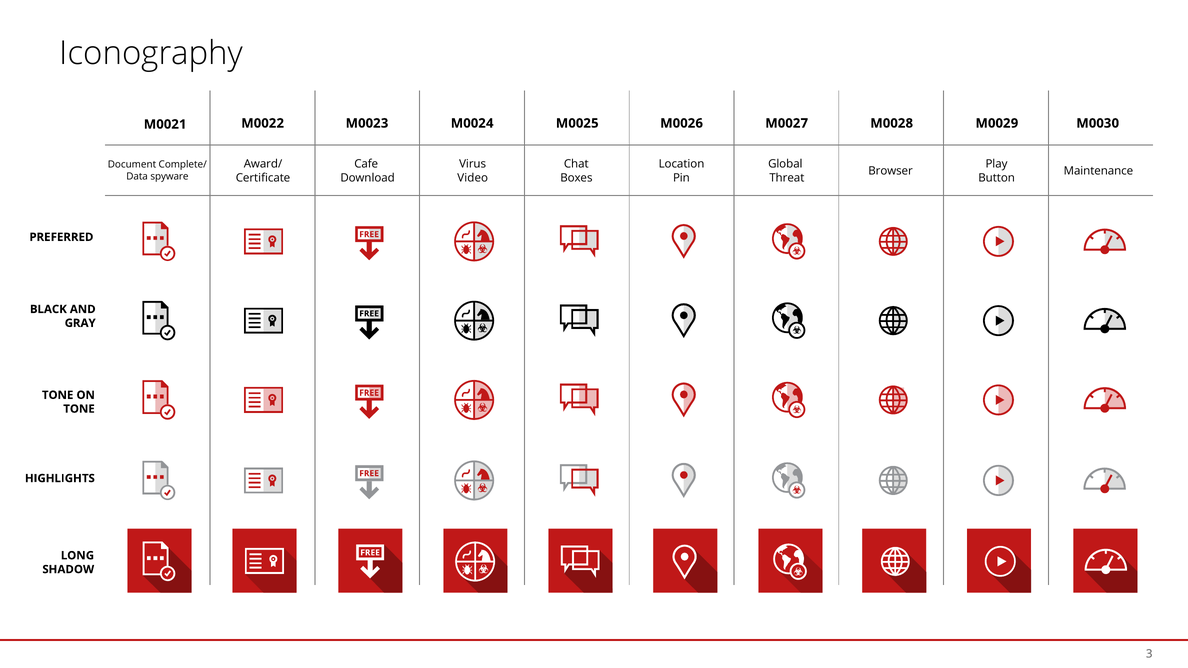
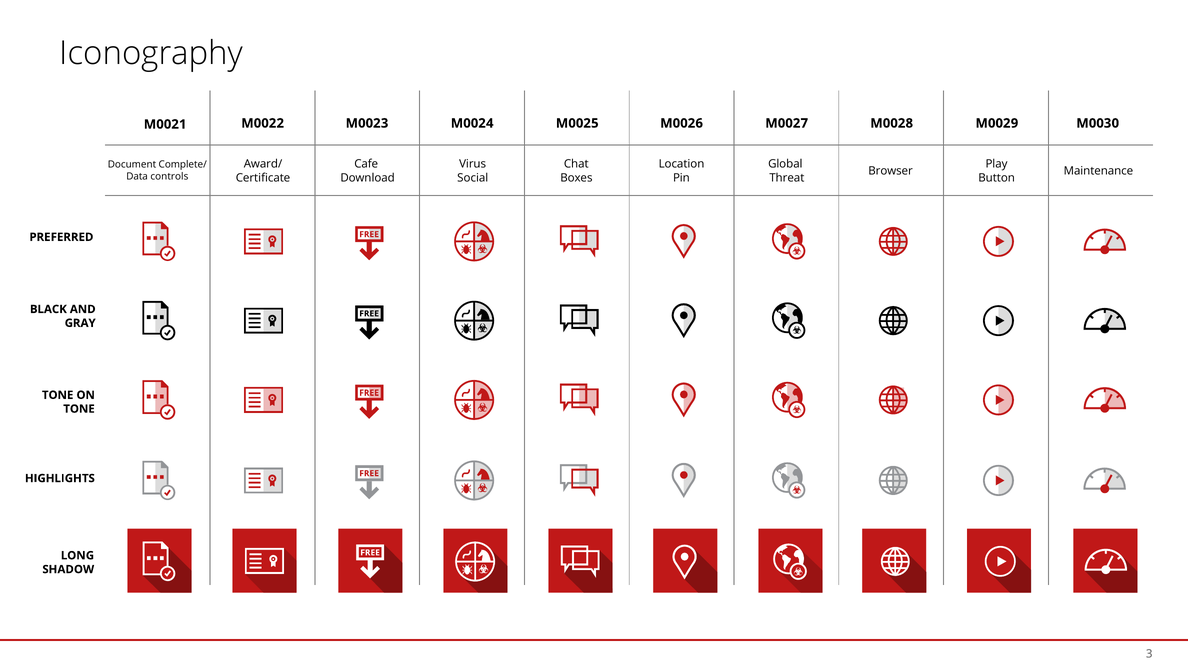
spyware: spyware -> controls
Video: Video -> Social
